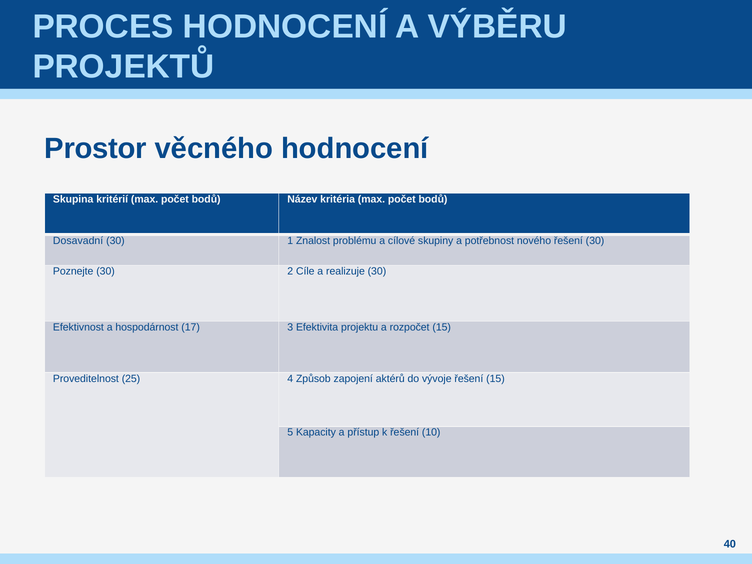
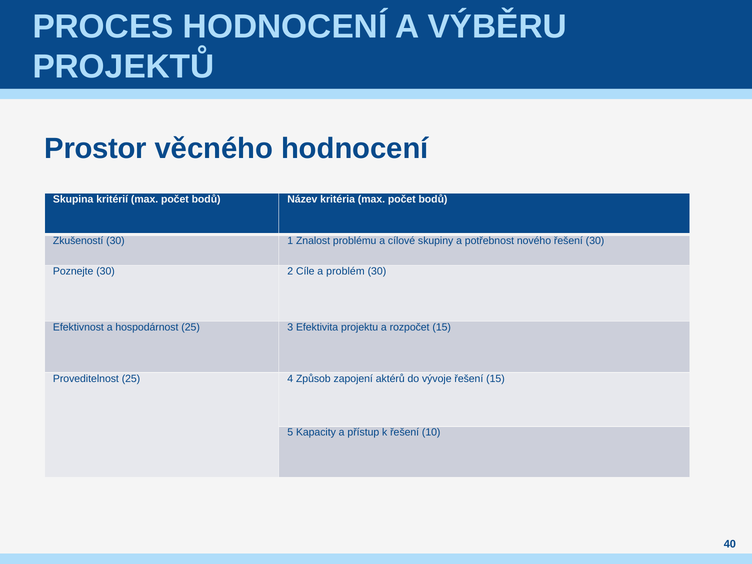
Dosavadní: Dosavadní -> Zkušeností
realizuje: realizuje -> problém
hospodárnost 17: 17 -> 25
